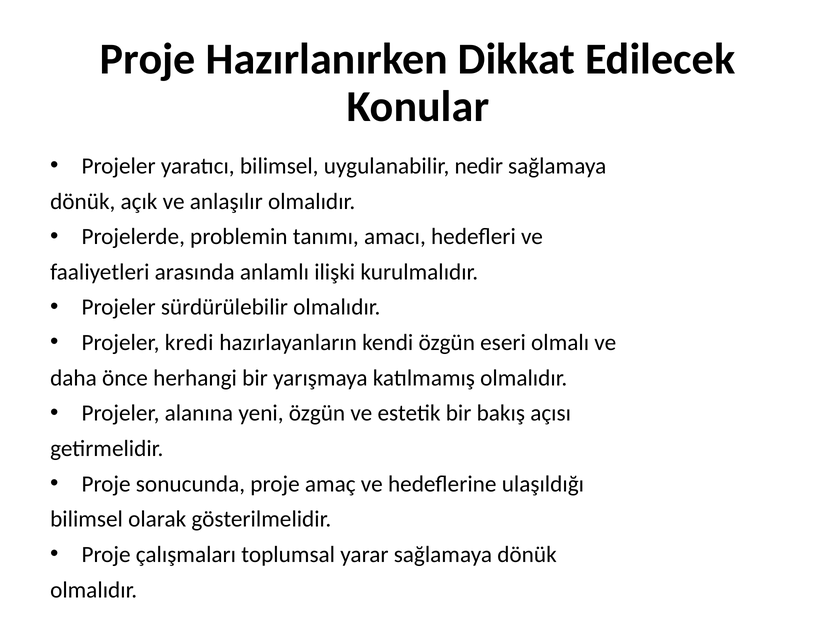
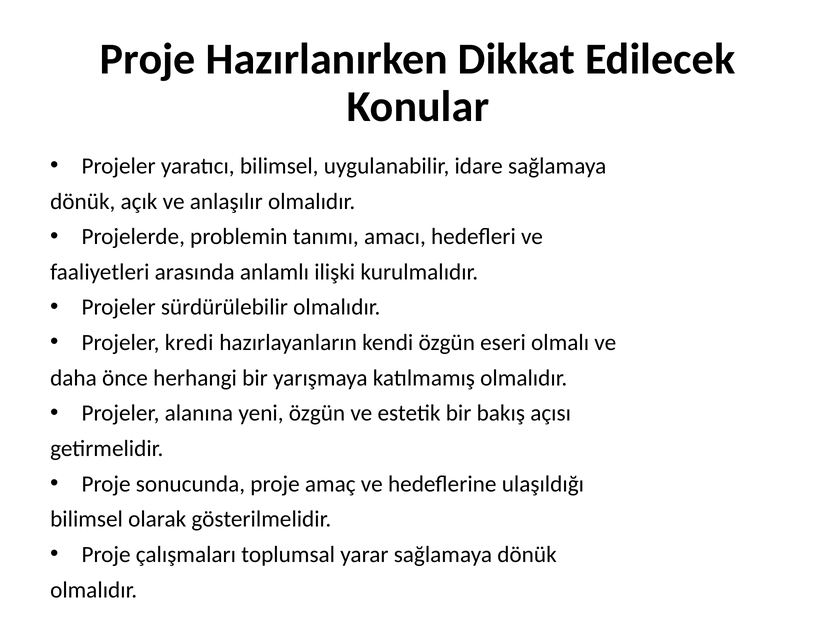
nedir: nedir -> idare
